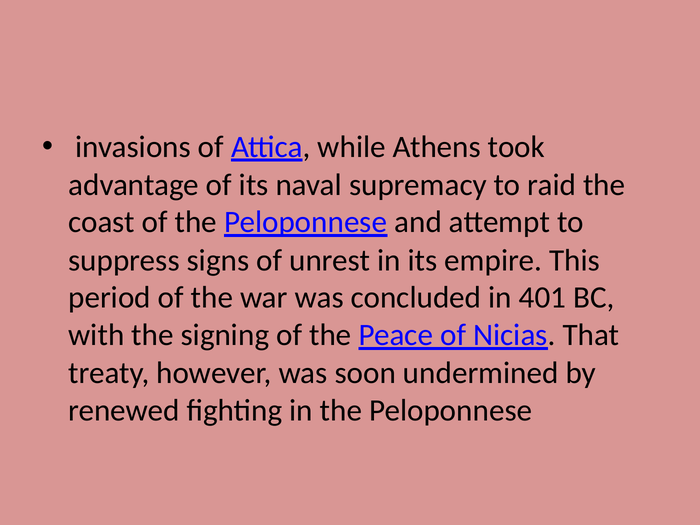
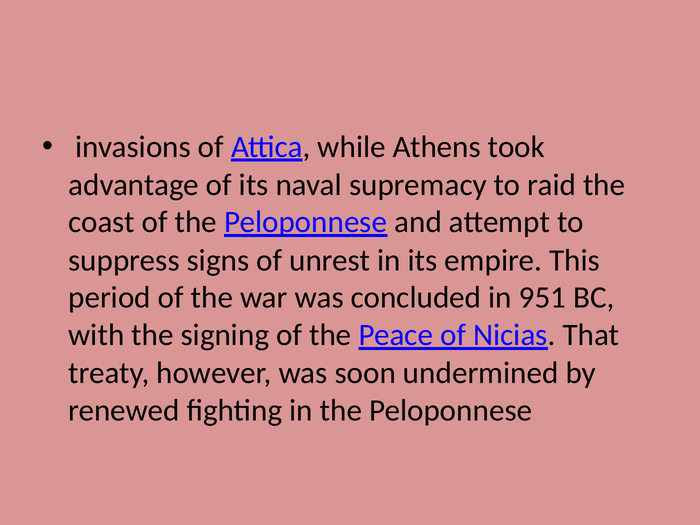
401: 401 -> 951
